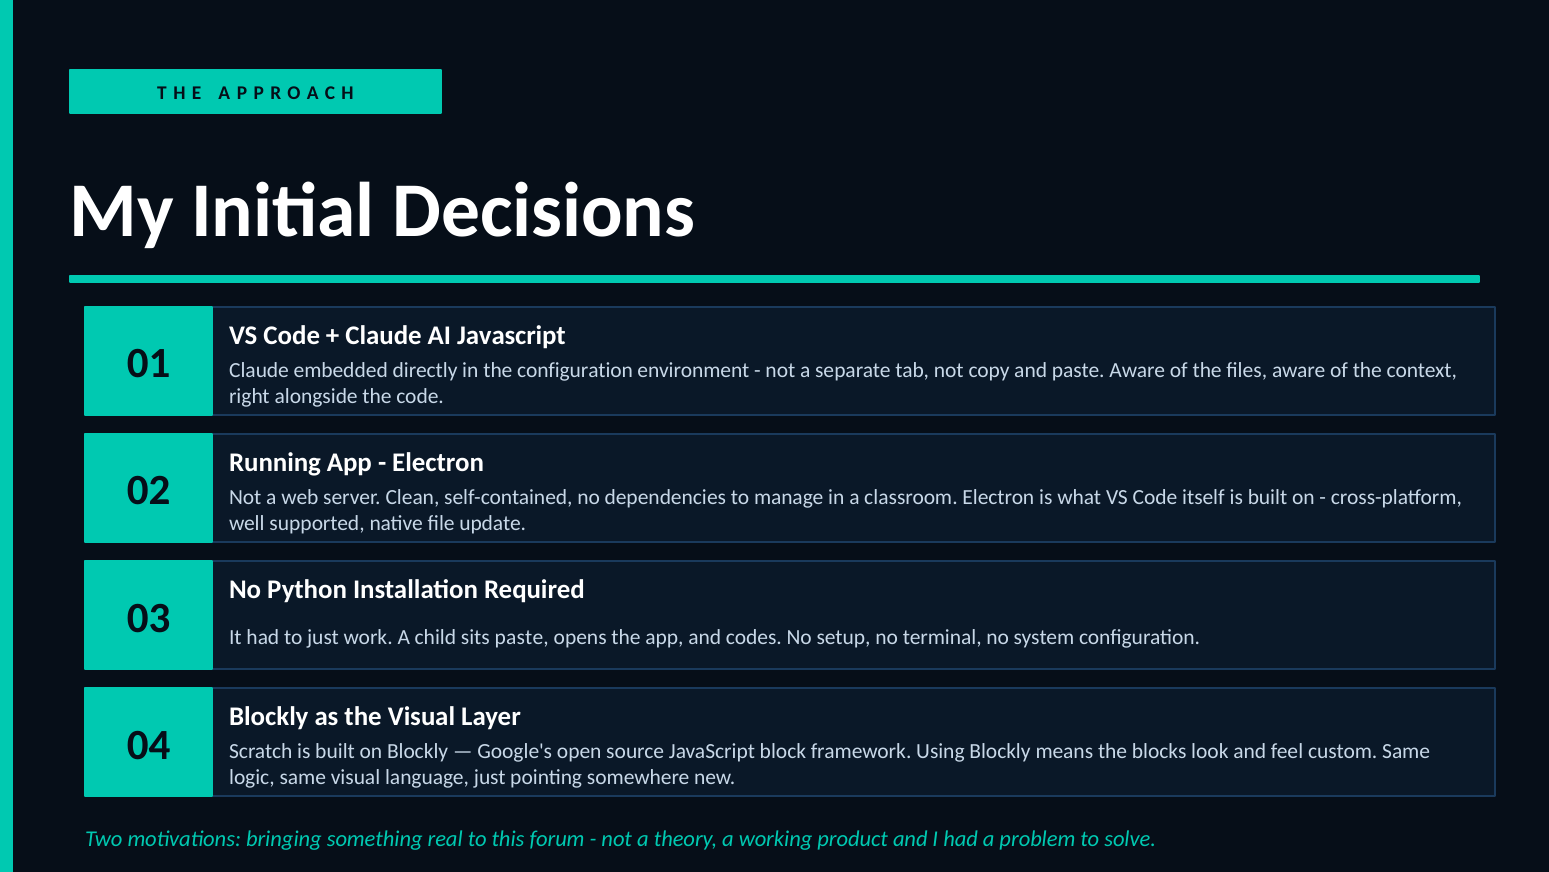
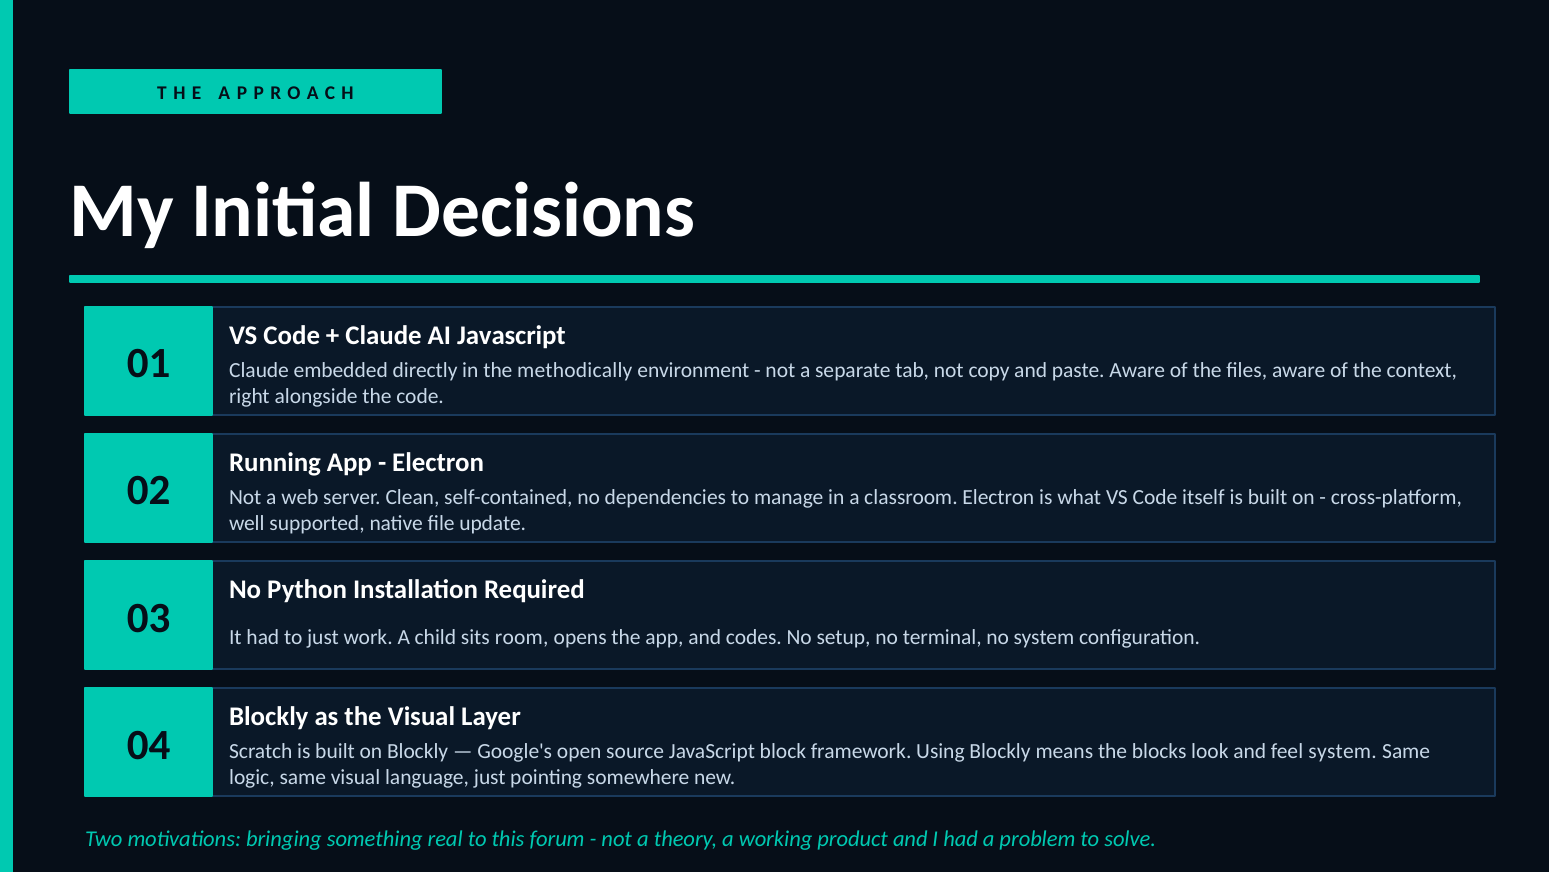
the configuration: configuration -> methodically
sits paste: paste -> room
feel custom: custom -> system
